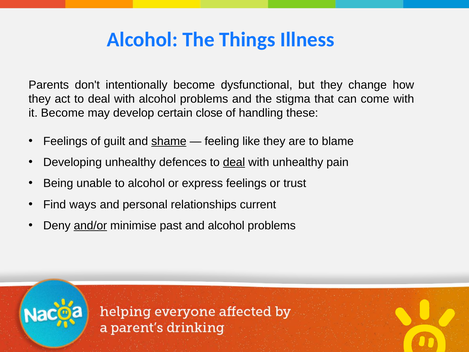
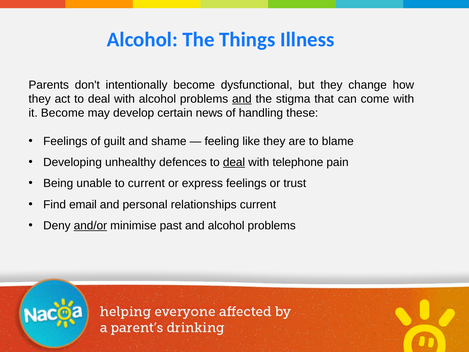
and at (242, 99) underline: none -> present
close: close -> news
shame underline: present -> none
with unhealthy: unhealthy -> telephone
to alcohol: alcohol -> current
ways: ways -> email
